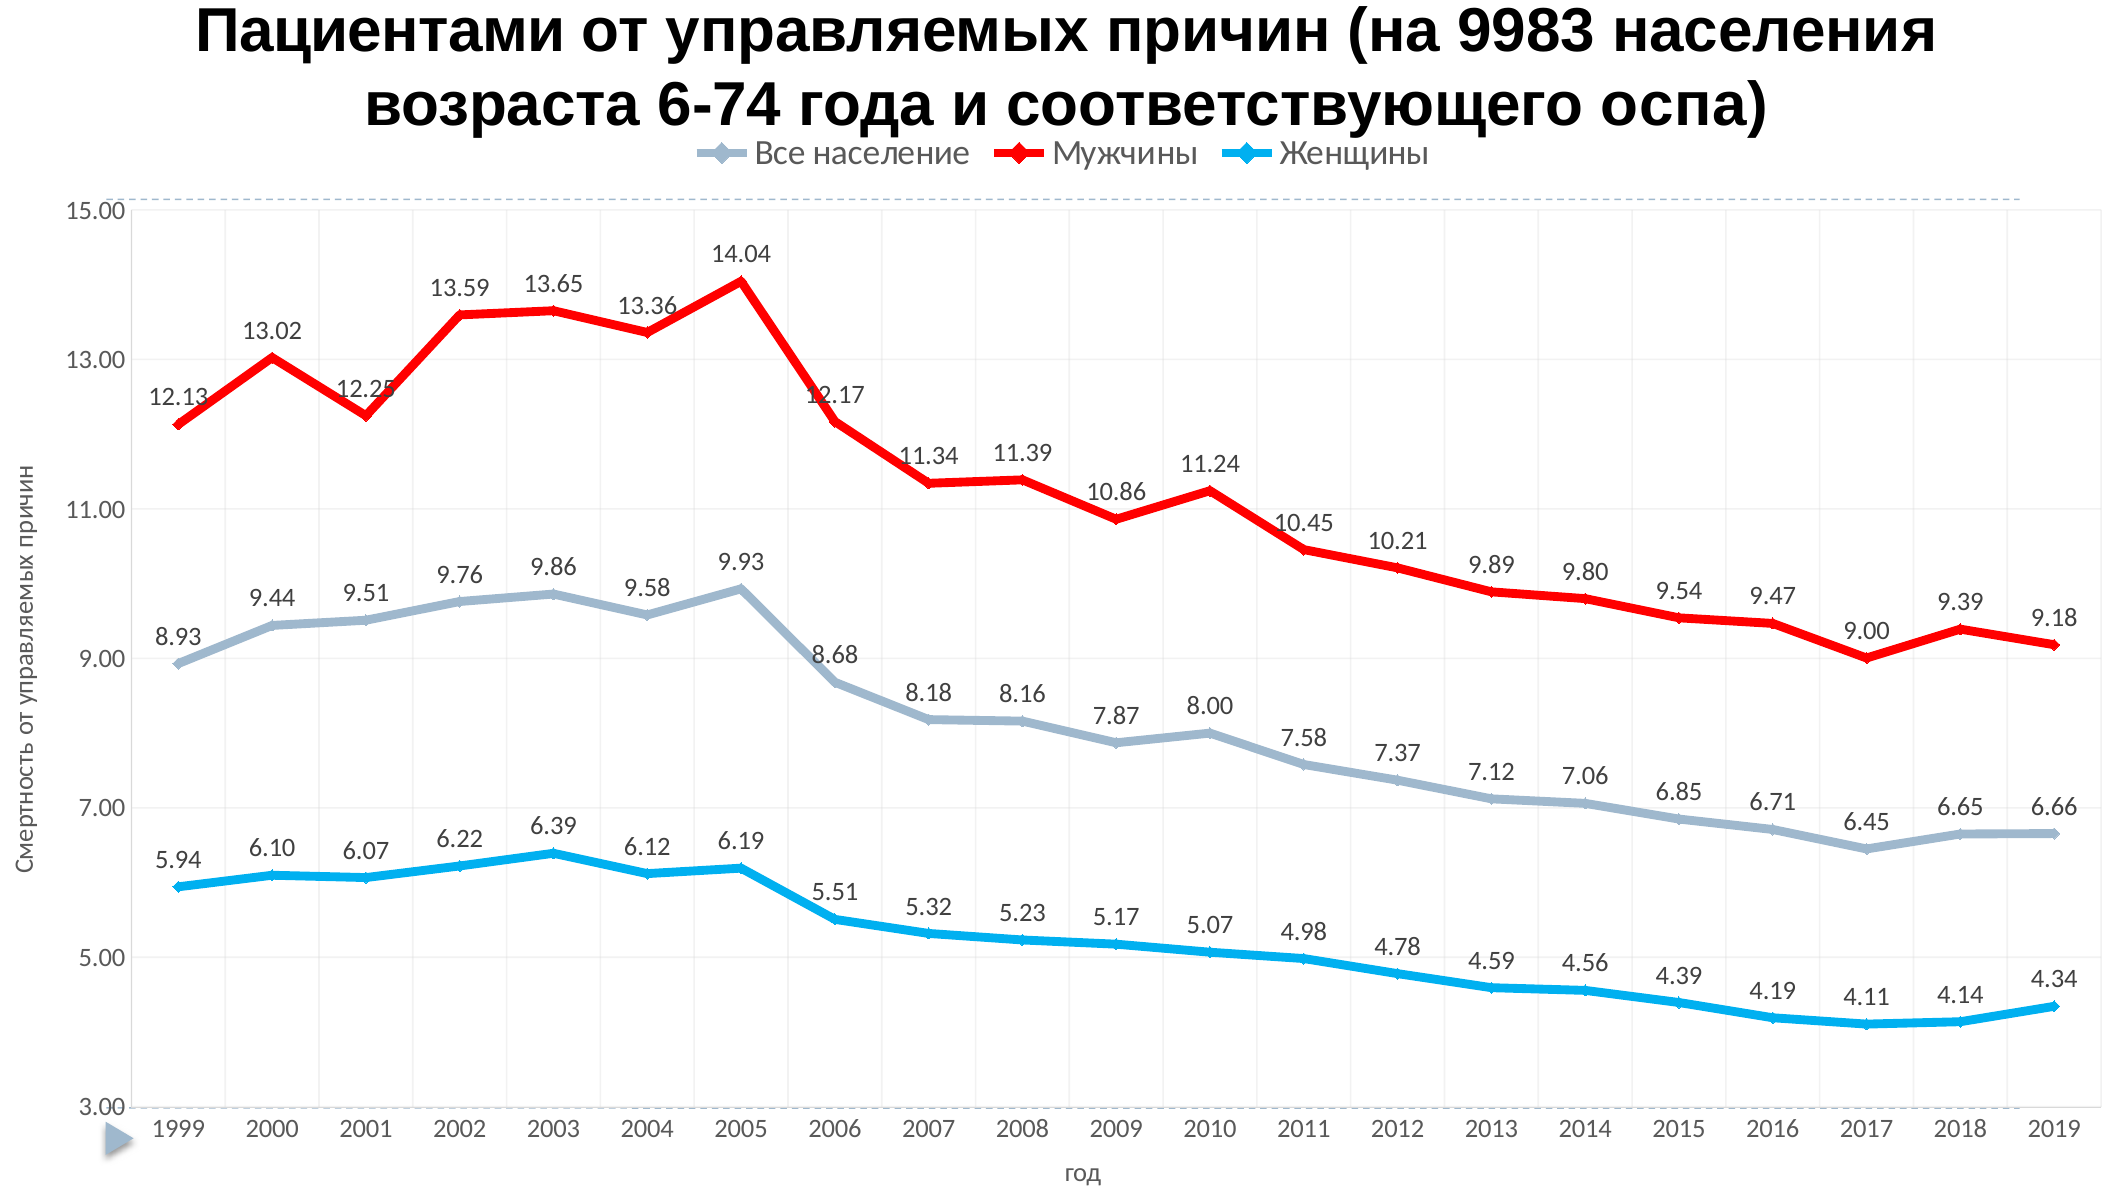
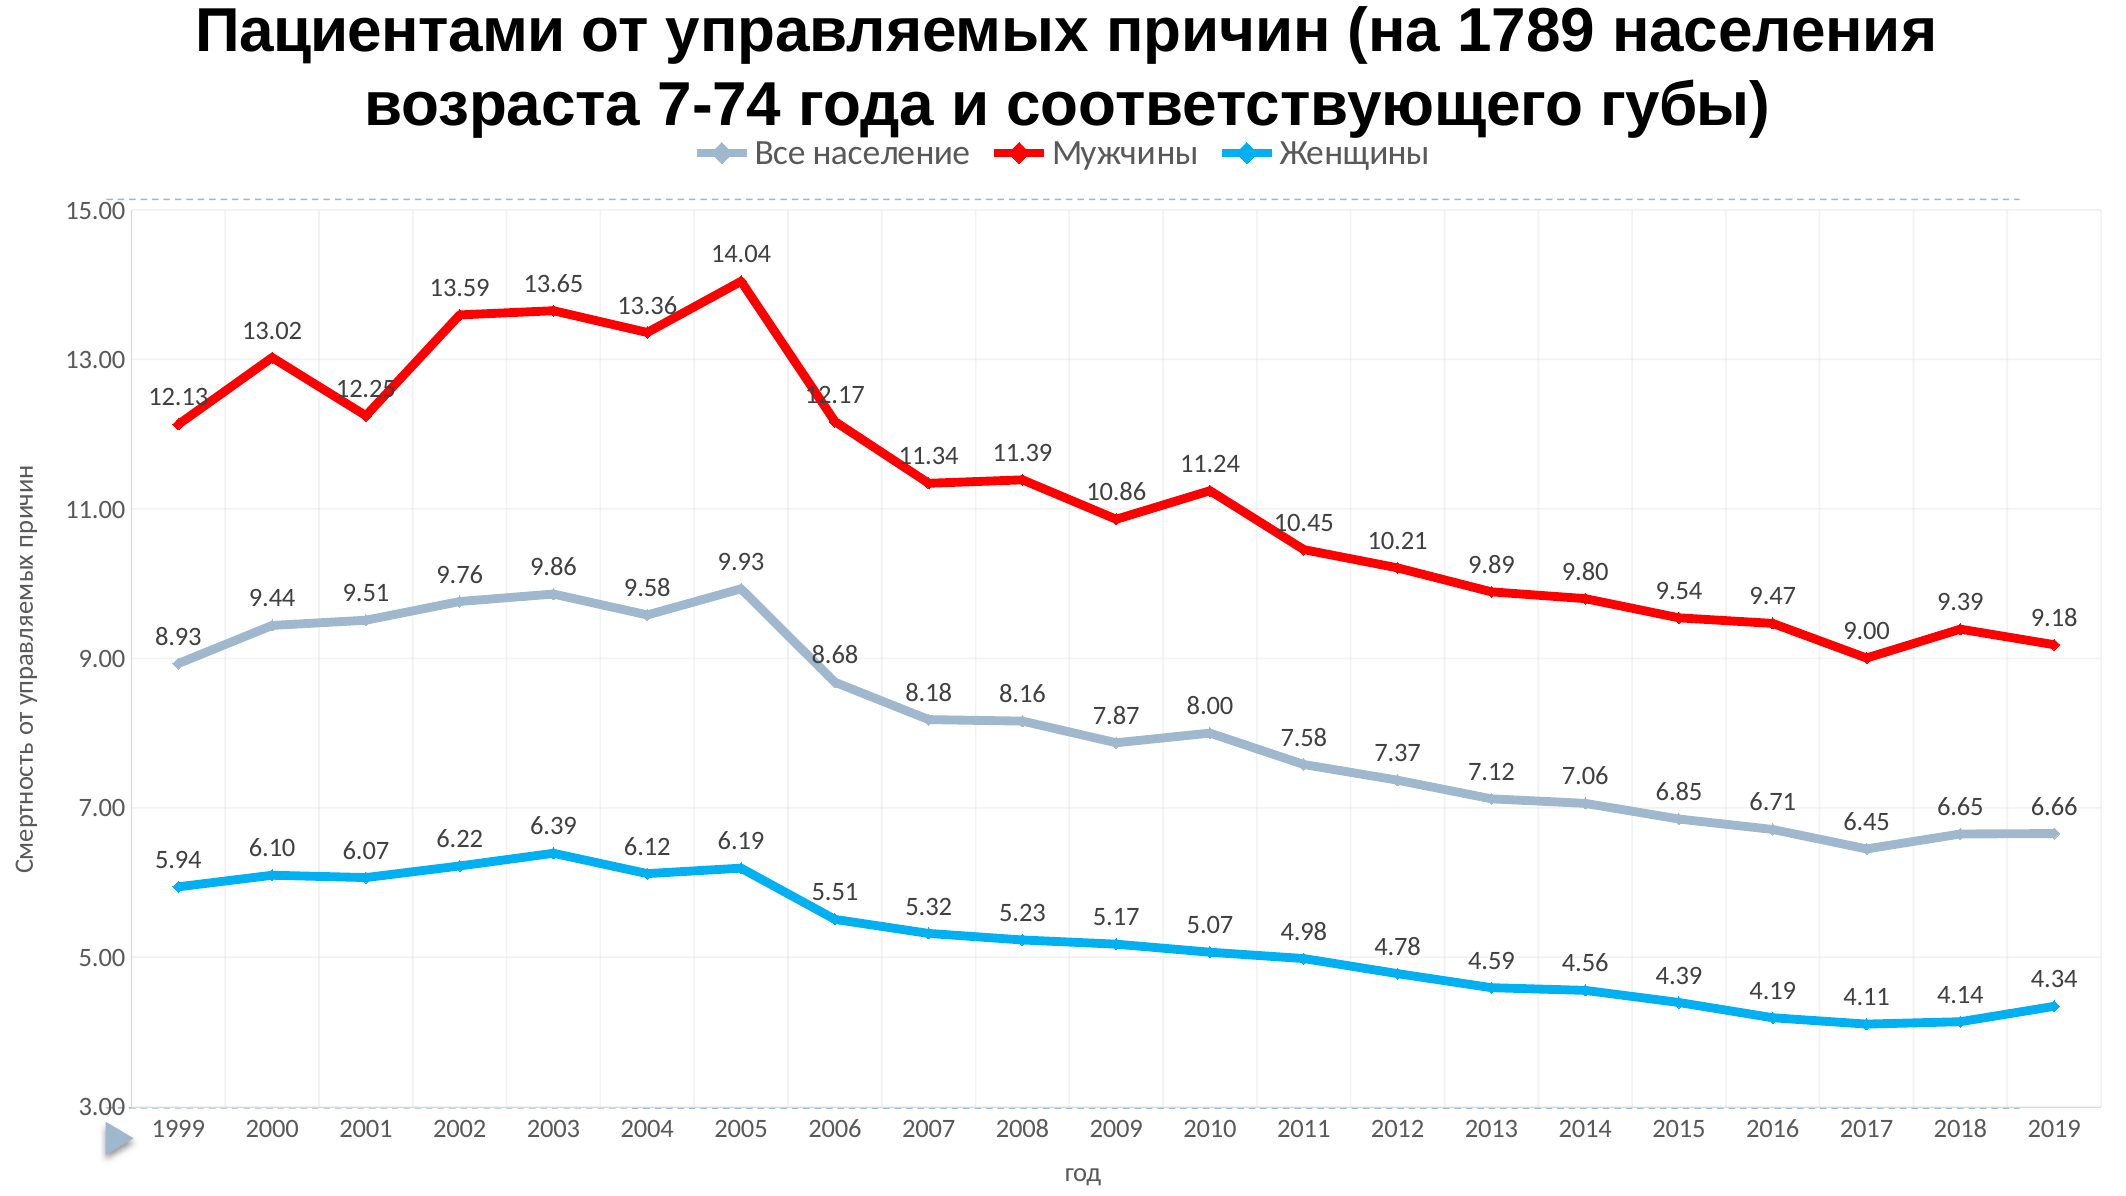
9983: 9983 -> 1789
6-74: 6-74 -> 7-74
оспа: оспа -> губы
